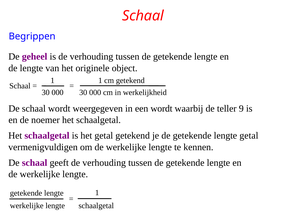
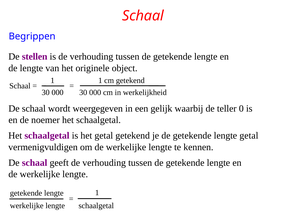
geheel: geheel -> stellen
een wordt: wordt -> gelijk
9: 9 -> 0
